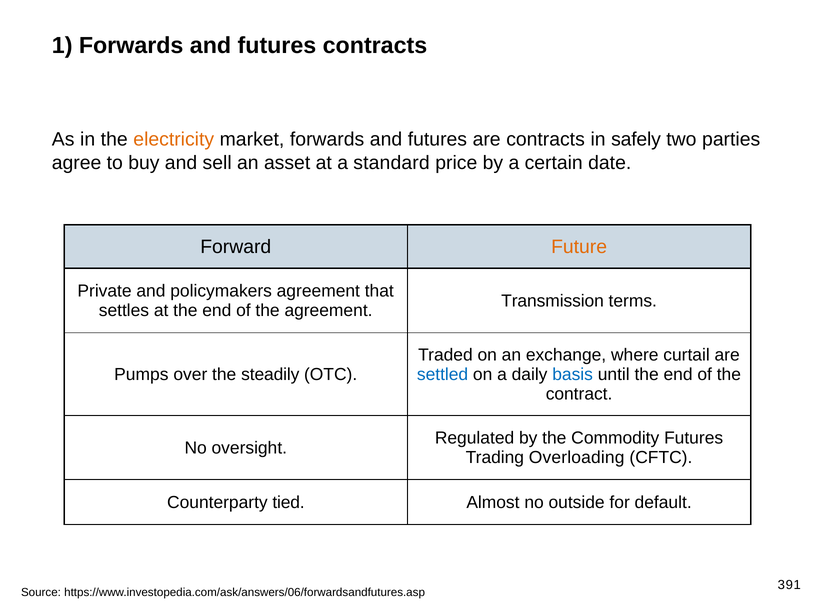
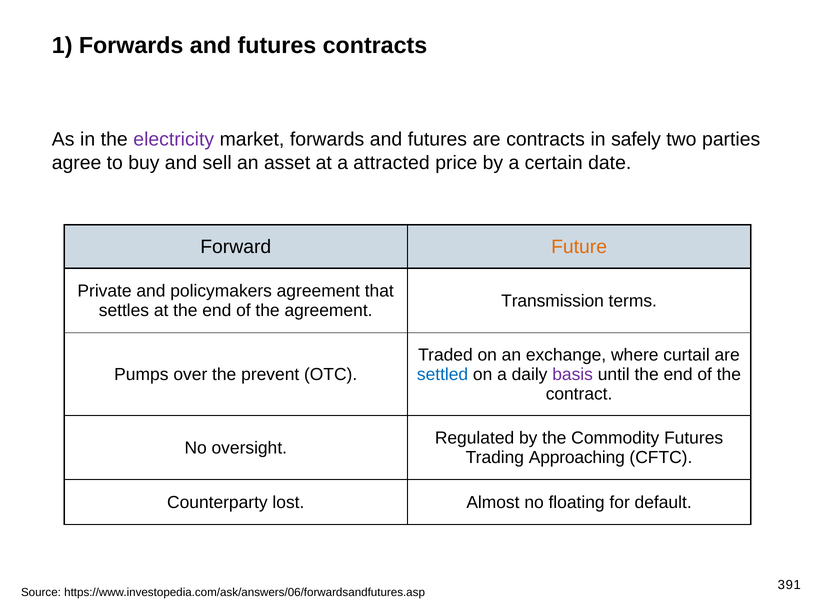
electricity colour: orange -> purple
standard: standard -> attracted
steadily: steadily -> prevent
basis colour: blue -> purple
Overloading: Overloading -> Approaching
tied: tied -> lost
outside: outside -> floating
